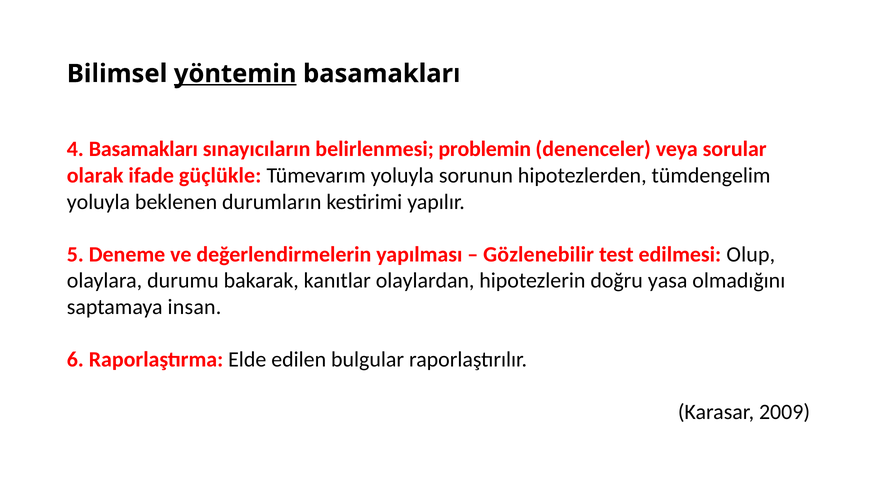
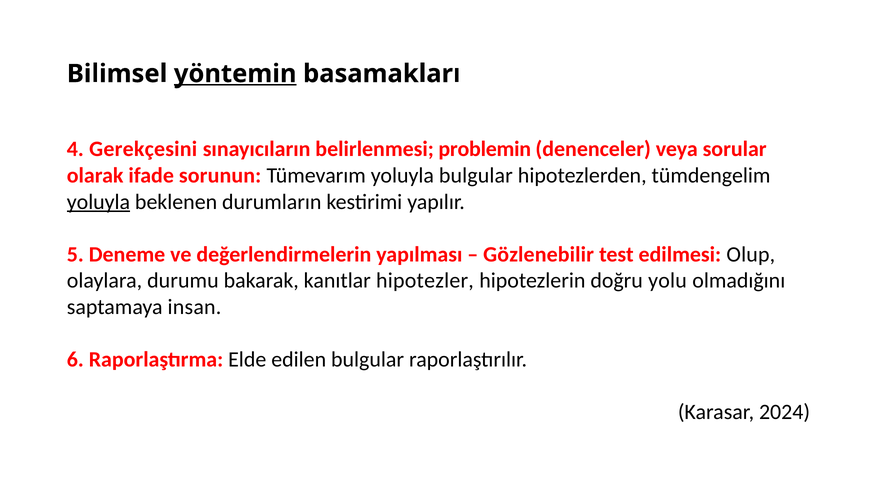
4 Basamakları: Basamakları -> Gerekçesini
güçlükle: güçlükle -> sorunun
yoluyla sorunun: sorunun -> bulgular
yoluyla at (98, 202) underline: none -> present
olaylardan: olaylardan -> hipotezler
yasa: yasa -> yolu
2009: 2009 -> 2024
